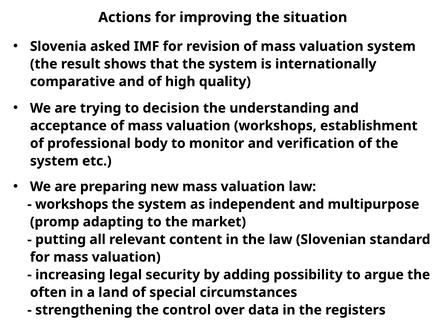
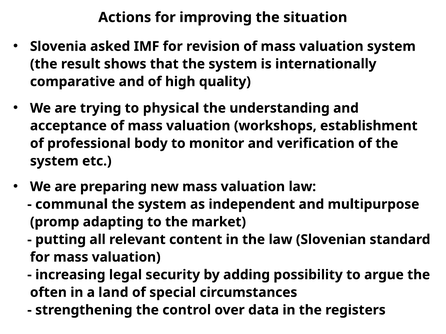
decision: decision -> physical
workshops at (72, 205): workshops -> communal
